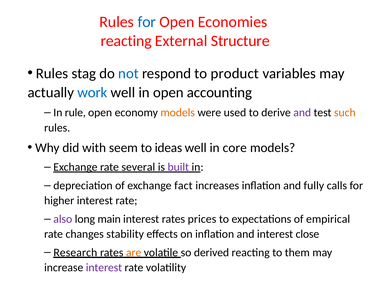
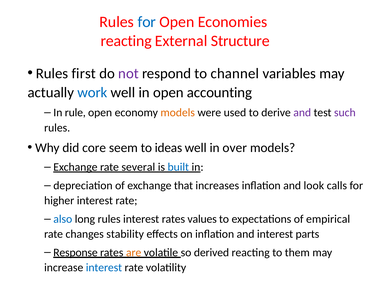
stag: stag -> first
not colour: blue -> purple
product: product -> channel
such colour: orange -> purple
with: with -> core
core: core -> over
built colour: purple -> blue
fact: fact -> that
fully: fully -> look
also colour: purple -> blue
long main: main -> rules
prices: prices -> values
close: close -> parts
Research: Research -> Response
interest at (104, 267) colour: purple -> blue
